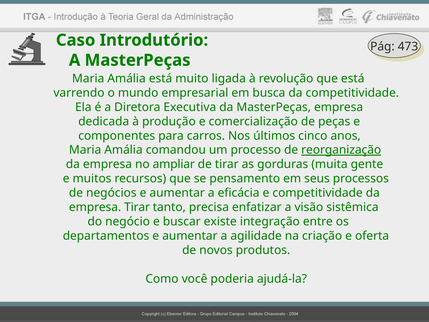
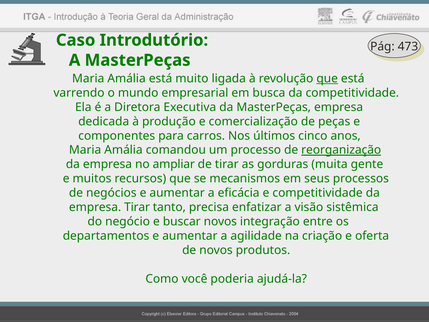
que at (327, 78) underline: none -> present
pensamento: pensamento -> mecanismos
buscar existe: existe -> novos
